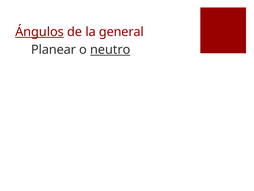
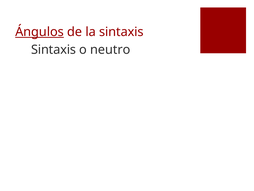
la general: general -> sintaxis
Planear at (54, 50): Planear -> Sintaxis
neutro underline: present -> none
